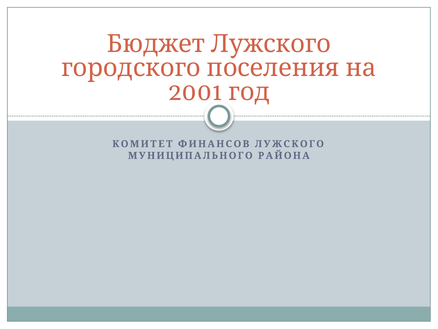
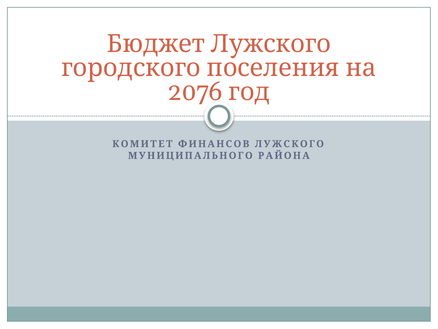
2001: 2001 -> 2076
